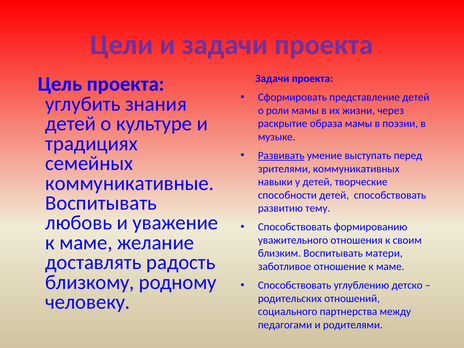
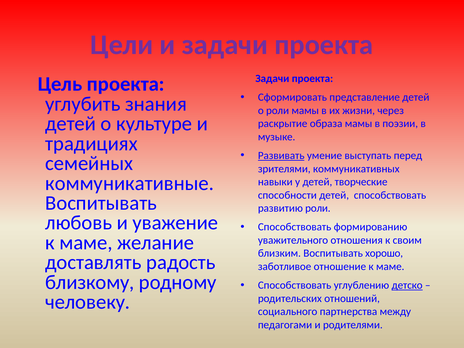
развитию тему: тему -> роли
матери: матери -> хорошо
детско underline: none -> present
